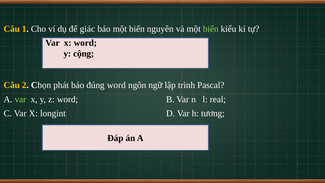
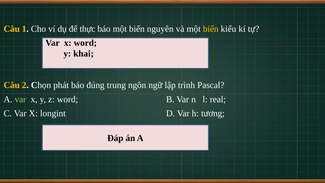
giác: giác -> thực
biến at (211, 29) colour: light green -> yellow
cộng: cộng -> khai
đúng word: word -> trung
